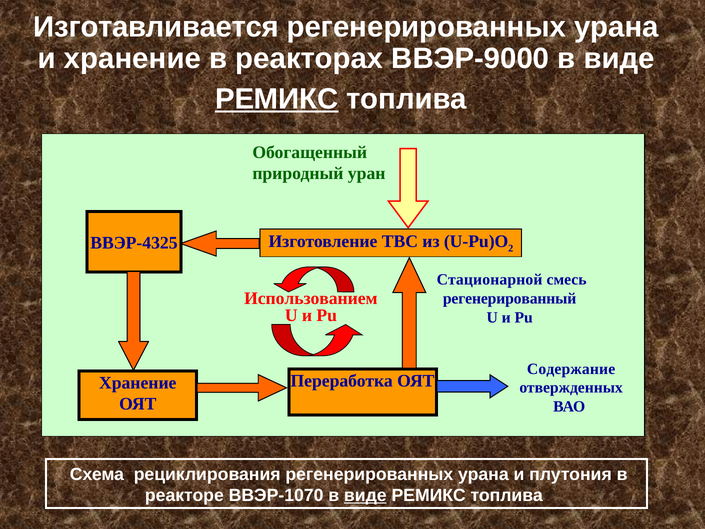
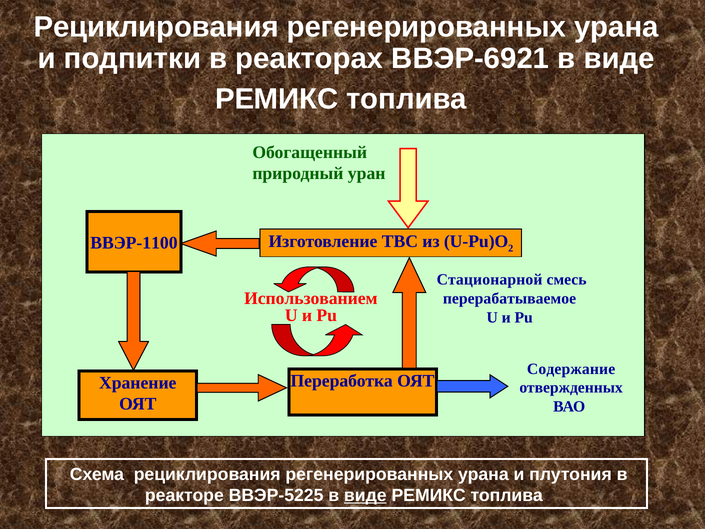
Изготавливается at (156, 27): Изготавливается -> Рециклирования
и хранение: хранение -> подпитки
ВВЭР-9000: ВВЭР-9000 -> ВВЭР-6921
РЕМИКС at (277, 99) underline: present -> none
ВВЭР-4325: ВВЭР-4325 -> ВВЭР-1100
регенерированный: регенерированный -> перерабатываемое
ВВЭР-1070: ВВЭР-1070 -> ВВЭР-5225
